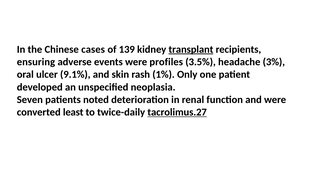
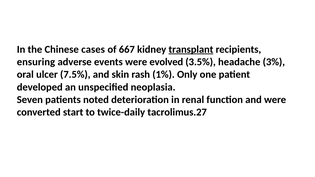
139: 139 -> 667
profiles: profiles -> evolved
9.1%: 9.1% -> 7.5%
least: least -> start
tacrolimus.27 underline: present -> none
